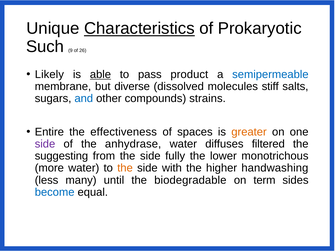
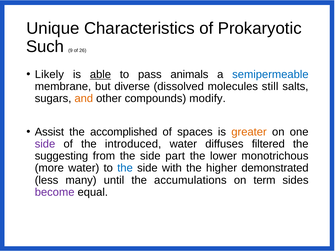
Characteristics underline: present -> none
product: product -> animals
stiff: stiff -> still
and colour: blue -> orange
strains: strains -> modify
Entire: Entire -> Assist
effectiveness: effectiveness -> accomplished
anhydrase: anhydrase -> introduced
fully: fully -> part
the at (125, 168) colour: orange -> blue
handwashing: handwashing -> demonstrated
biodegradable: biodegradable -> accumulations
become colour: blue -> purple
